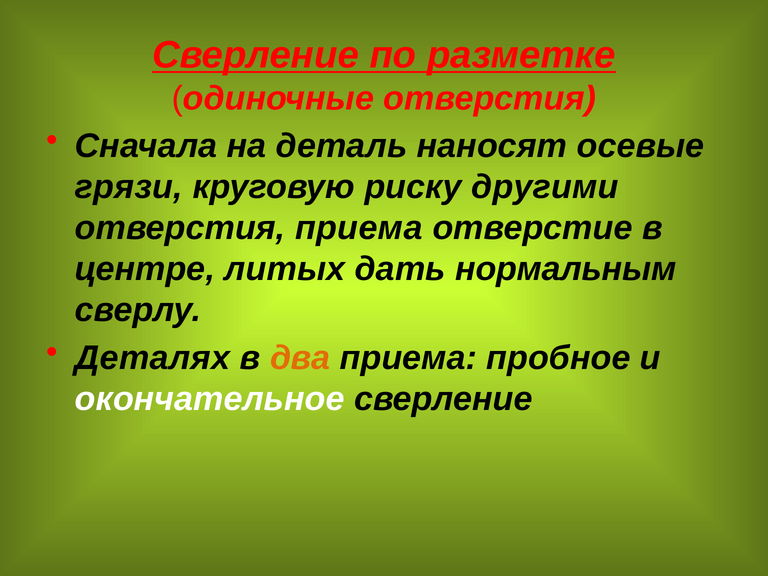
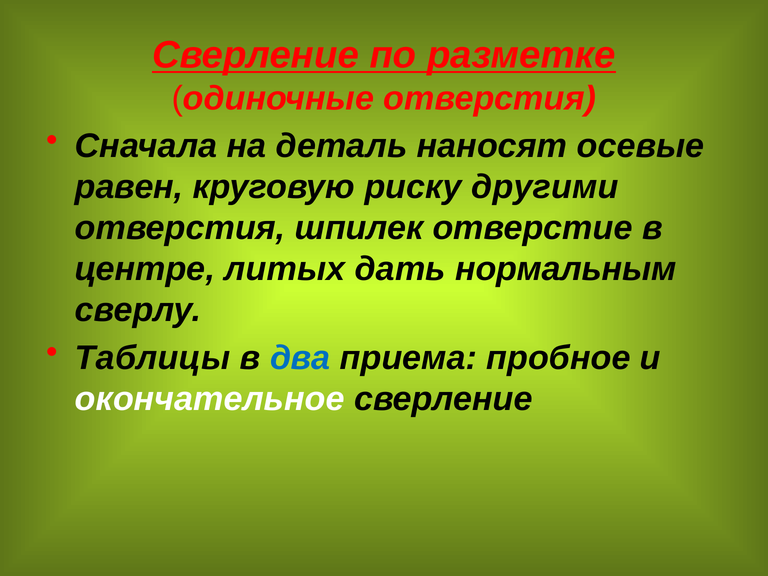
грязи: грязи -> равен
отверстия приема: приема -> шпилек
Деталях: Деталях -> Таблицы
два colour: orange -> blue
